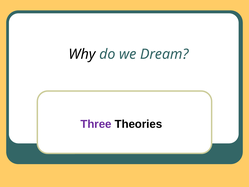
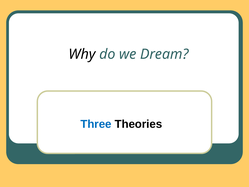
Three colour: purple -> blue
